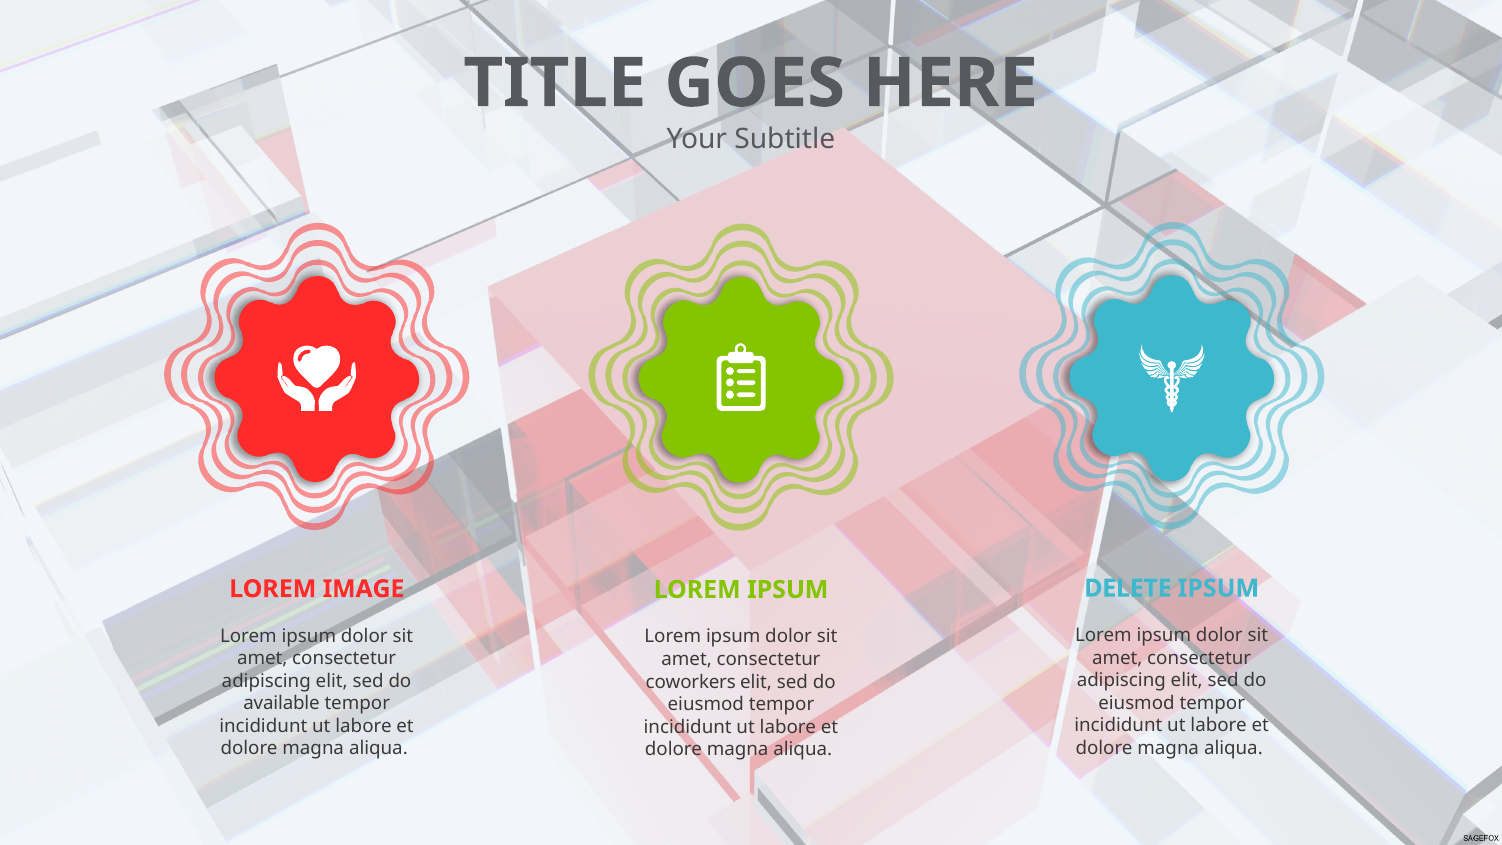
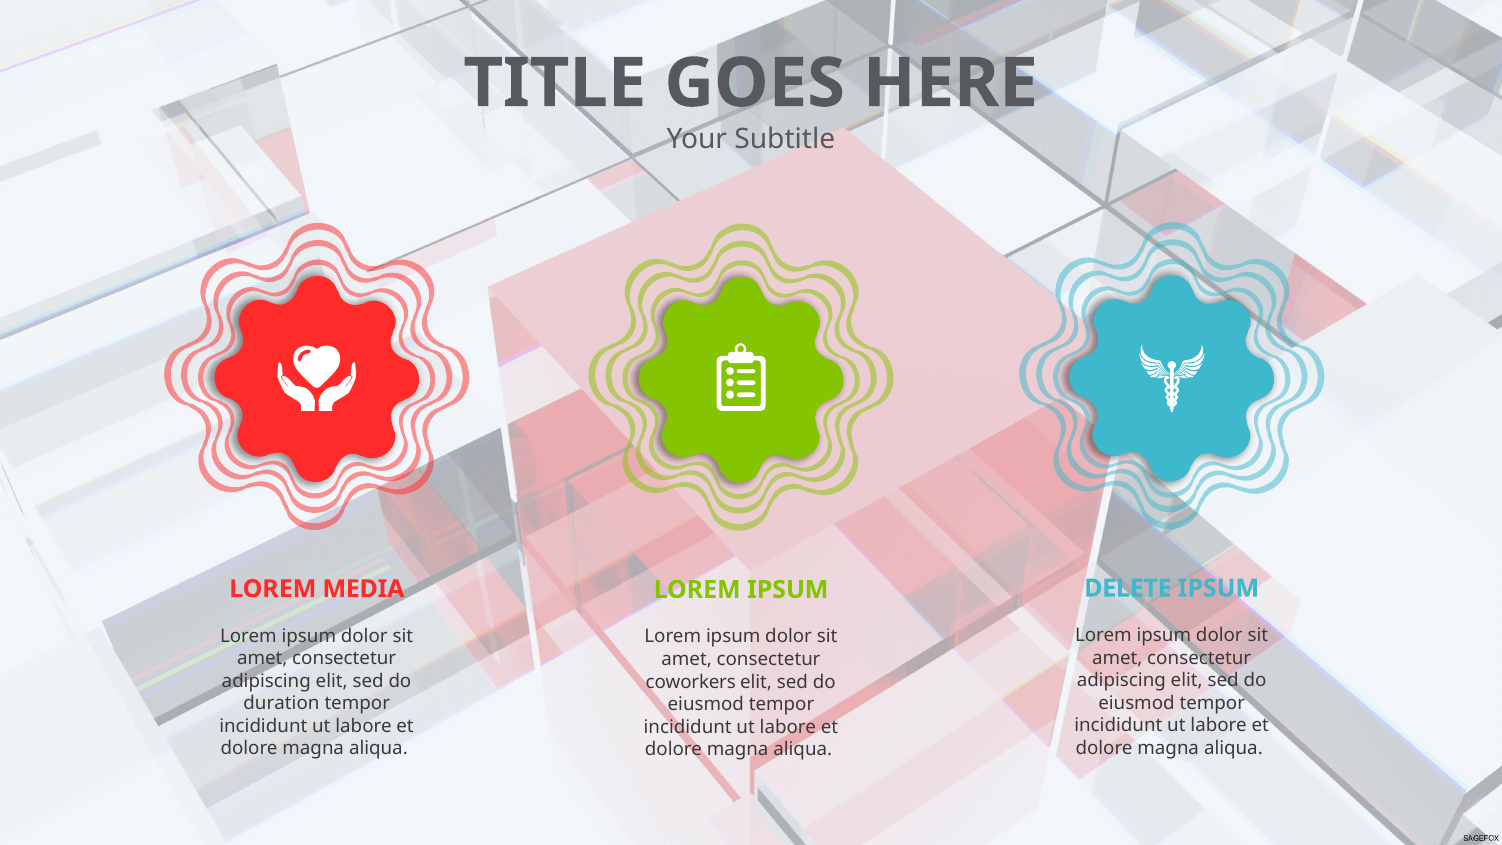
IMAGE: IMAGE -> MEDIA
available: available -> duration
